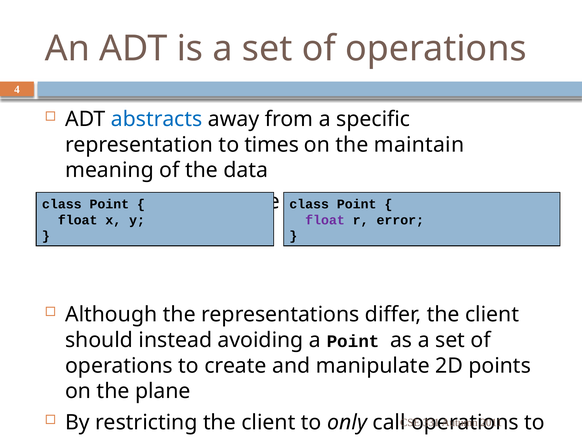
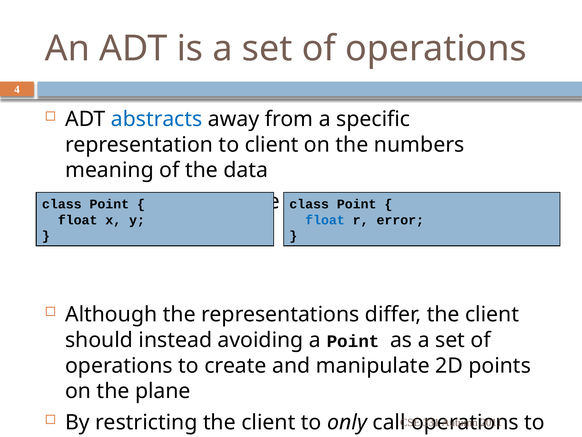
to times: times -> client
maintain: maintain -> numbers
float at (325, 220) colour: purple -> blue
